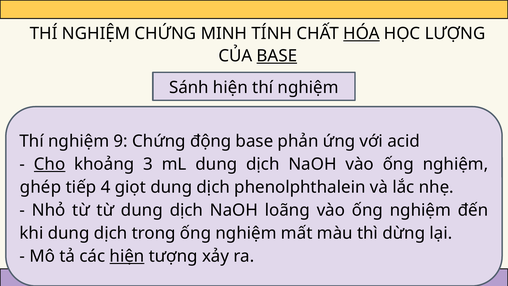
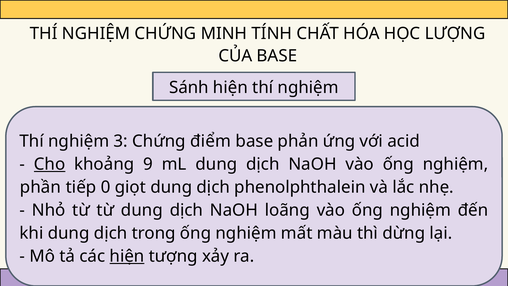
HÓA underline: present -> none
BASE underline: present -> none
9: 9 -> 3
động: động -> điểm
3: 3 -> 9
ghép: ghép -> phần
4: 4 -> 0
